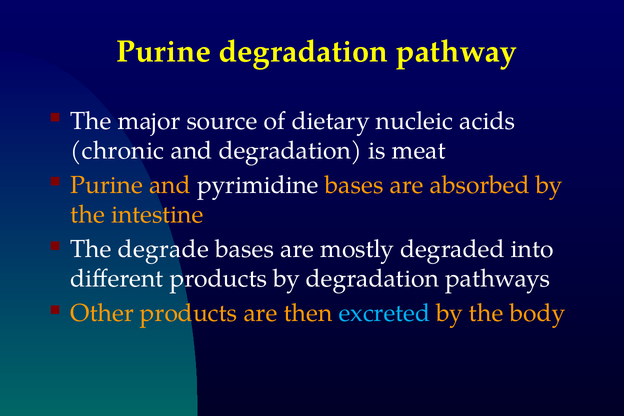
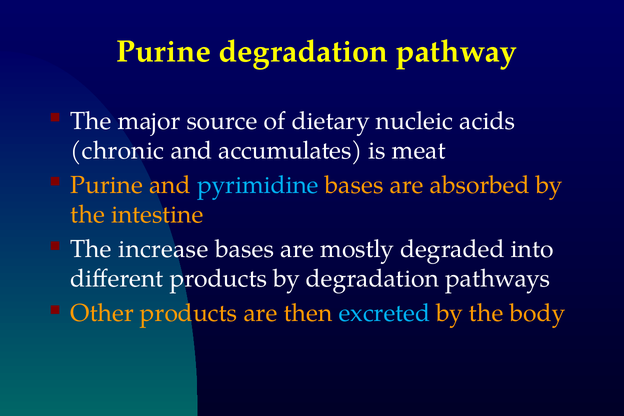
and degradation: degradation -> accumulates
pyrimidine colour: white -> light blue
degrade: degrade -> increase
